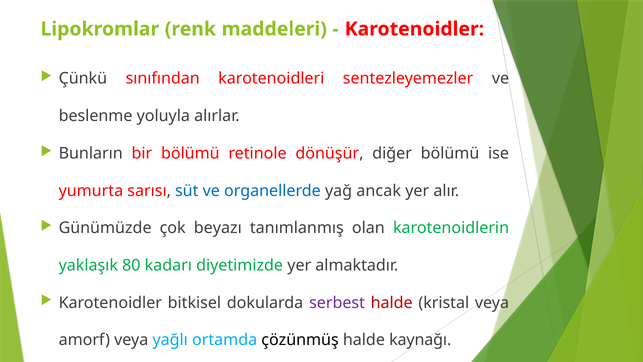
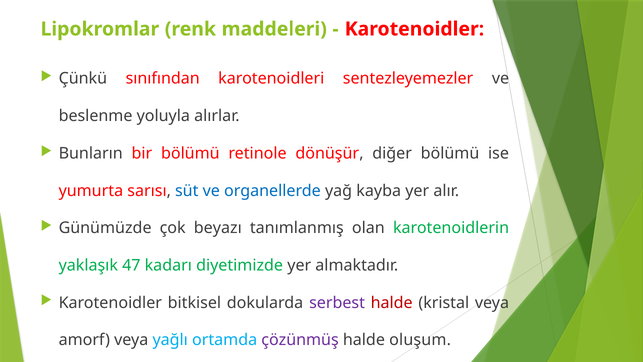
ancak: ancak -> kayba
80: 80 -> 47
çözünmüş colour: black -> purple
kaynağı: kaynağı -> oluşum
